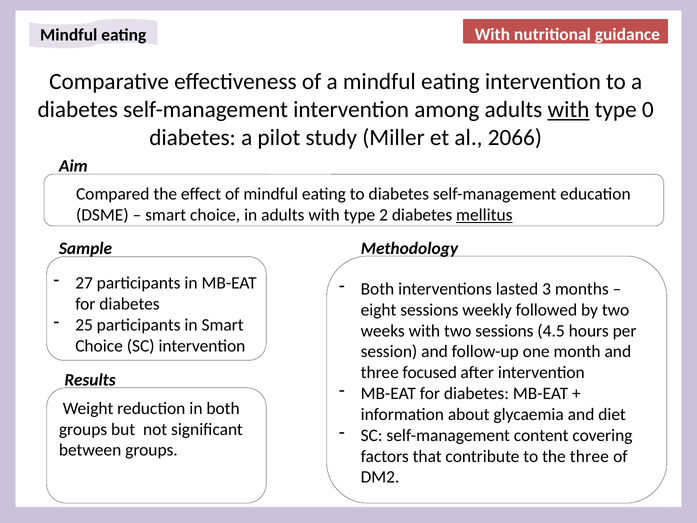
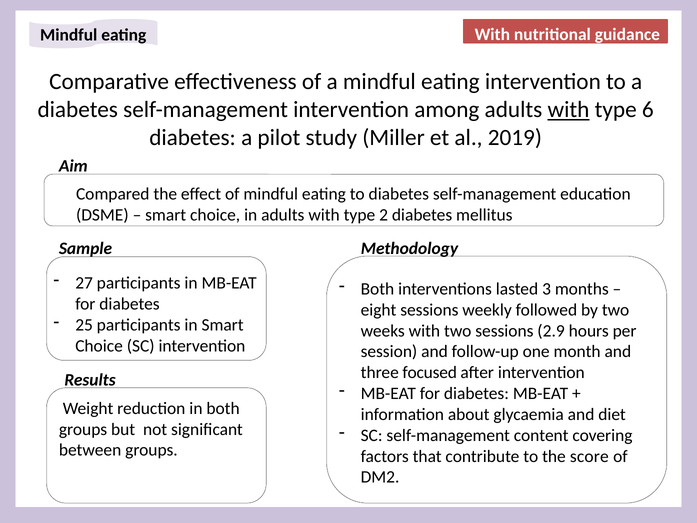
0: 0 -> 6
2066: 2066 -> 2019
mellitus underline: present -> none
4.5: 4.5 -> 2.9
the three: three -> score
